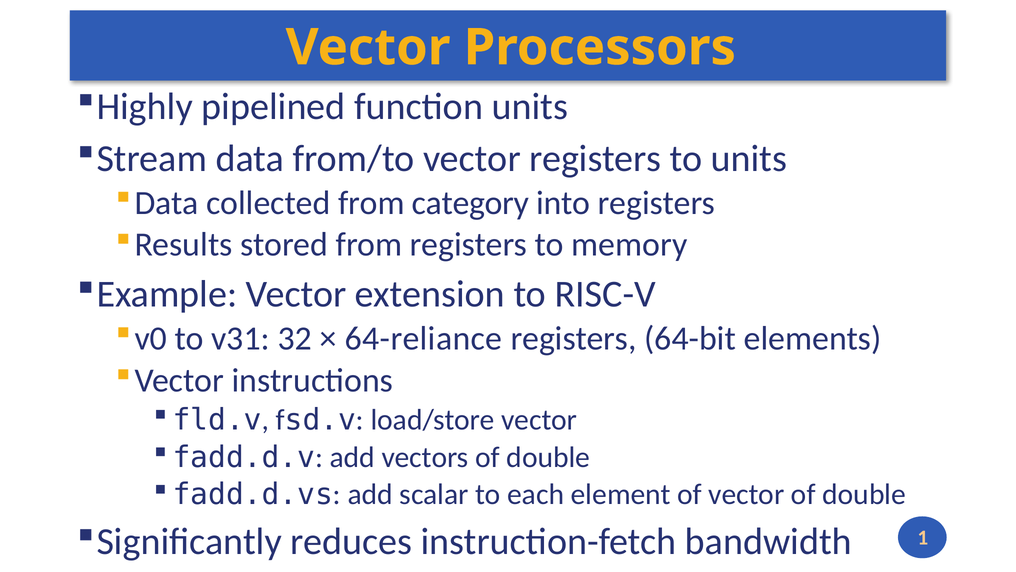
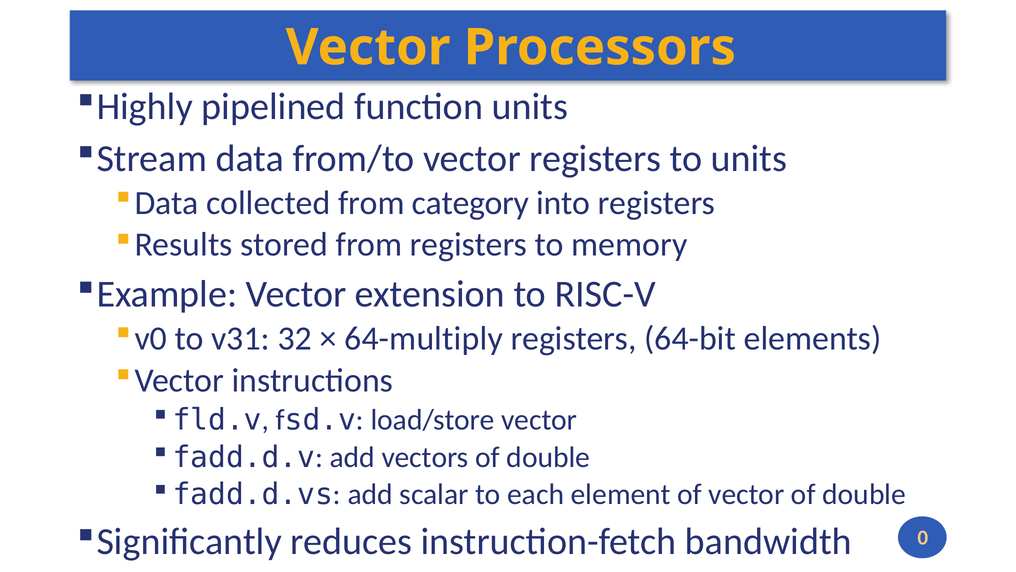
64-reliance: 64-reliance -> 64-multiply
1: 1 -> 0
